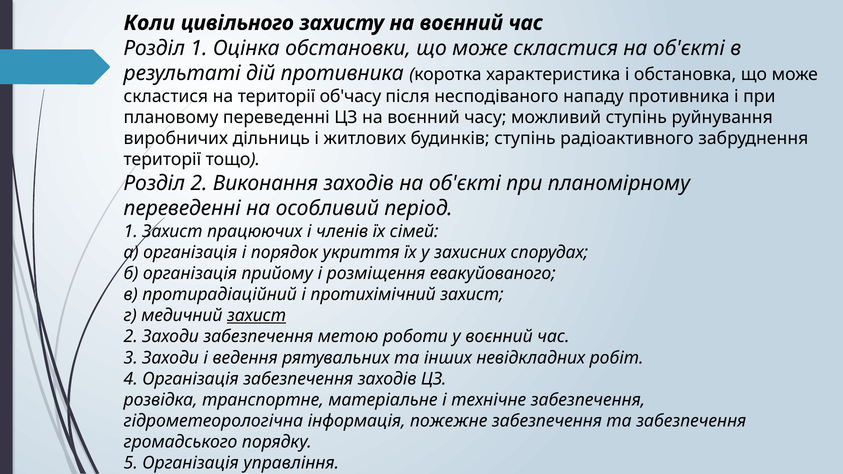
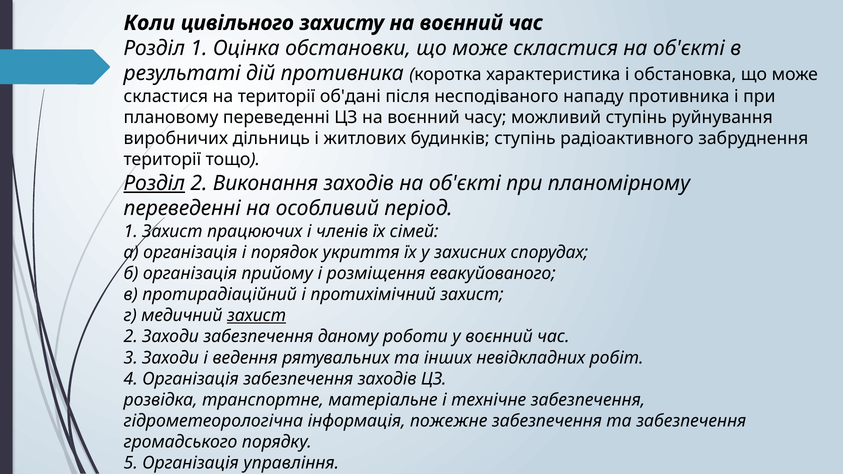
об'часу: об'часу -> об'дані
Розділ at (154, 183) underline: none -> present
метою: метою -> даному
